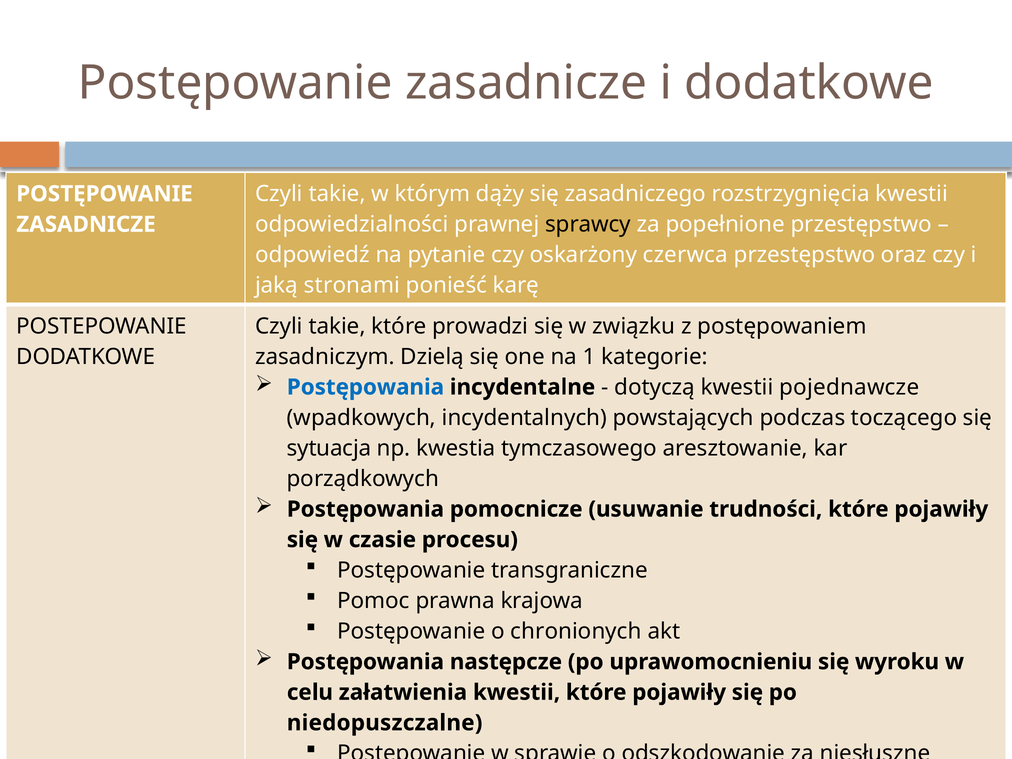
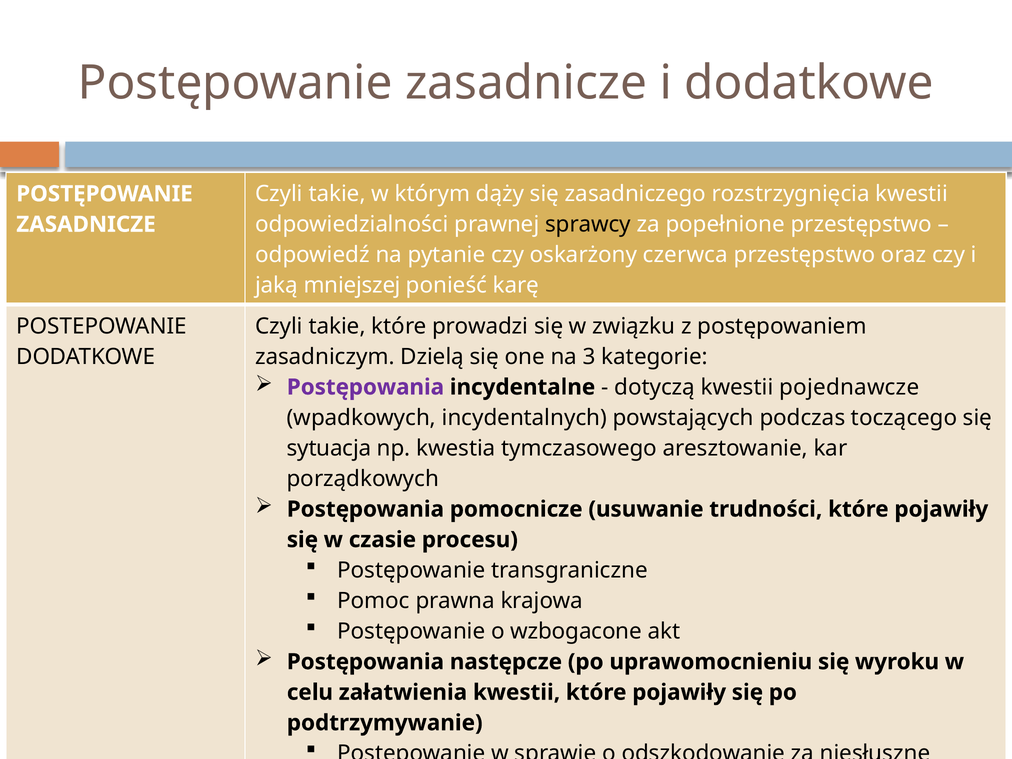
stronami: stronami -> mniejszej
1: 1 -> 3
Postępowania at (365, 387) colour: blue -> purple
chronionych: chronionych -> wzbogacone
niedopuszczalne: niedopuszczalne -> podtrzymywanie
